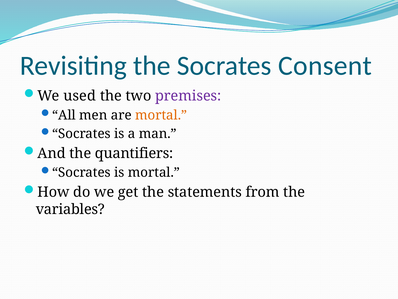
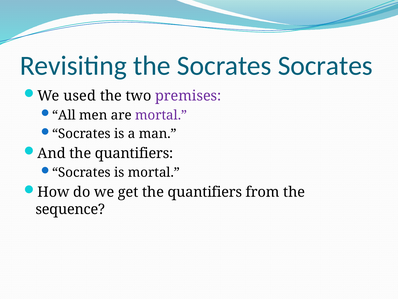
Socrates Consent: Consent -> Socrates
mortal at (161, 115) colour: orange -> purple
get the statements: statements -> quantifiers
variables: variables -> sequence
